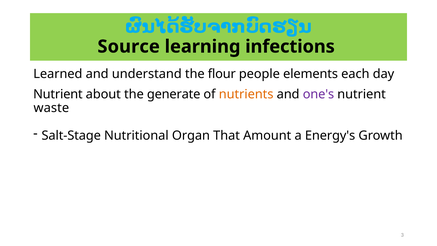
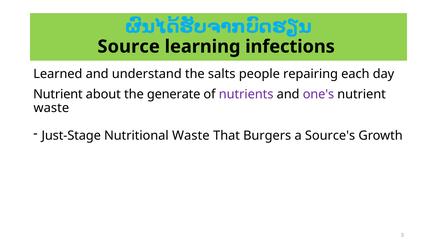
flour: flour -> salts
elements: elements -> repairing
nutrients colour: orange -> purple
Salt-Stage: Salt-Stage -> Just-Stage
Nutritional Organ: Organ -> Waste
Amount: Amount -> Burgers
Energy's: Energy's -> Source's
